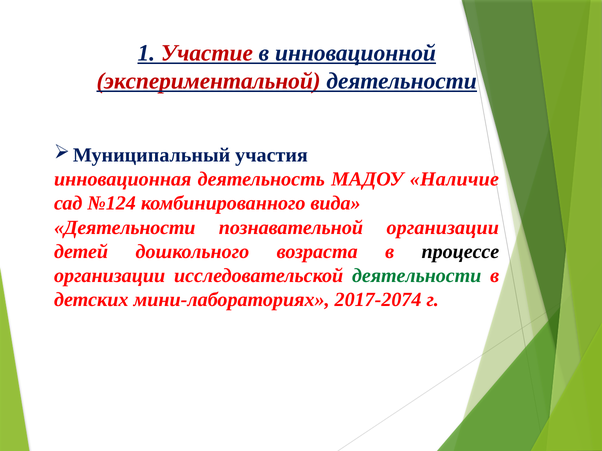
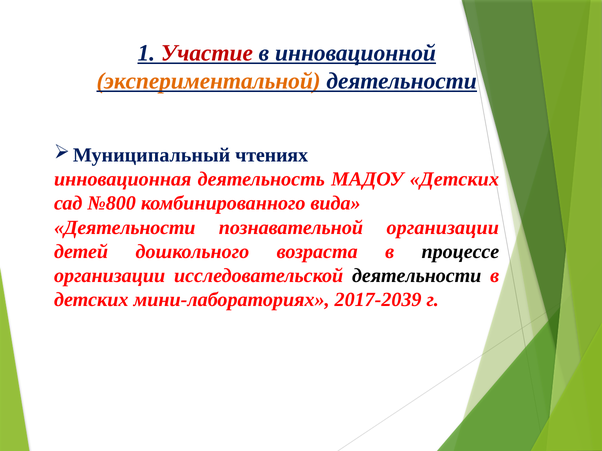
экспериментальной colour: red -> orange
участия: участия -> чтениях
МАДОУ Наличие: Наличие -> Детских
№124: №124 -> №800
деятельности at (417, 276) colour: green -> black
2017-2074: 2017-2074 -> 2017-2039
